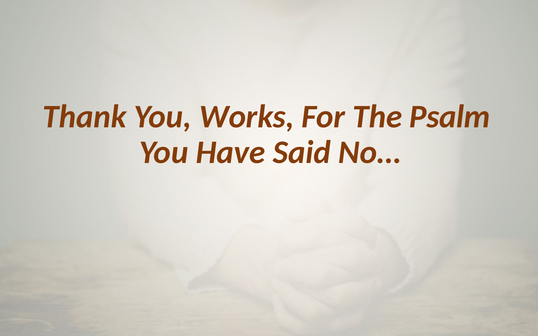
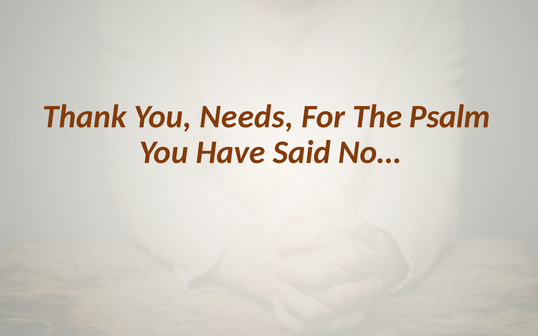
Works: Works -> Needs
